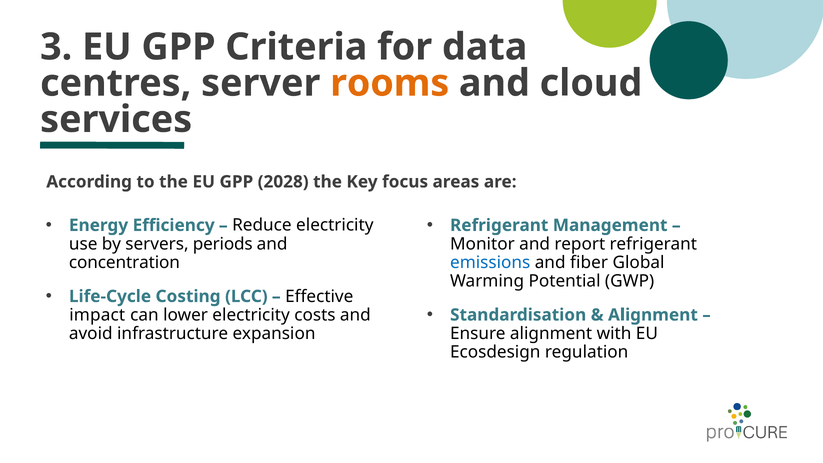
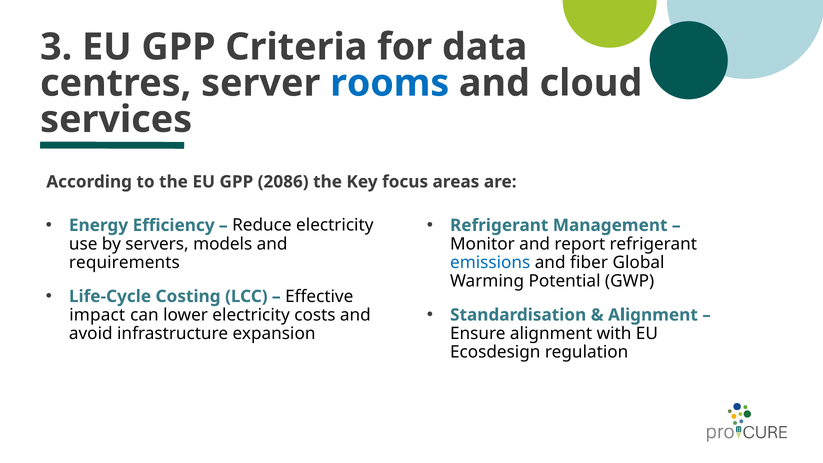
rooms colour: orange -> blue
2028: 2028 -> 2086
periods: periods -> models
concentration: concentration -> requirements
